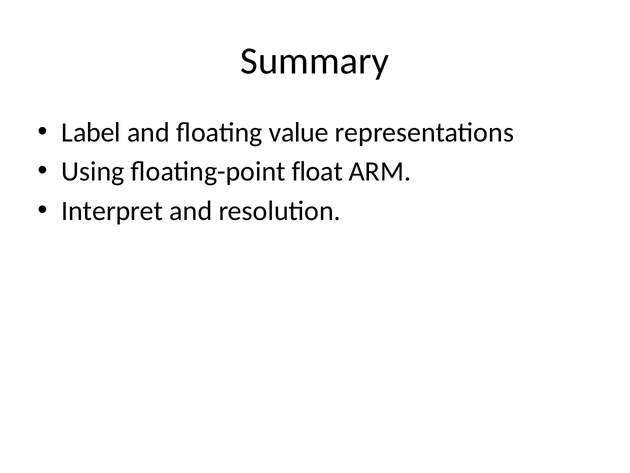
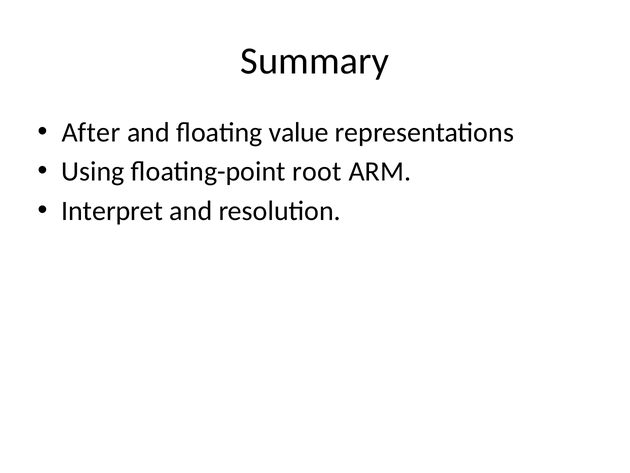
Label: Label -> After
float: float -> root
